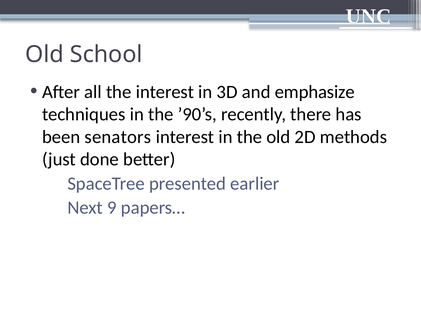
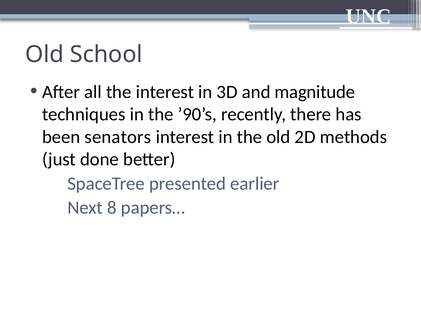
emphasize: emphasize -> magnitude
9: 9 -> 8
